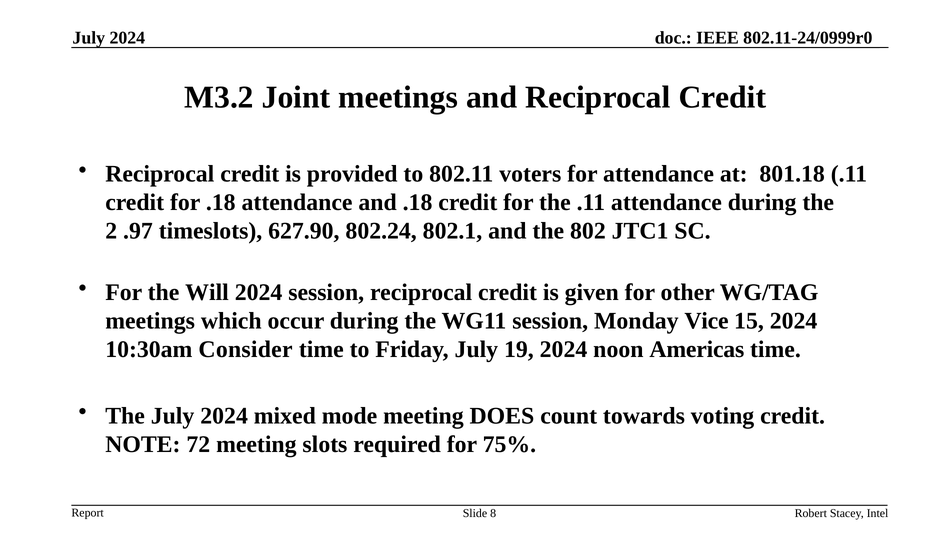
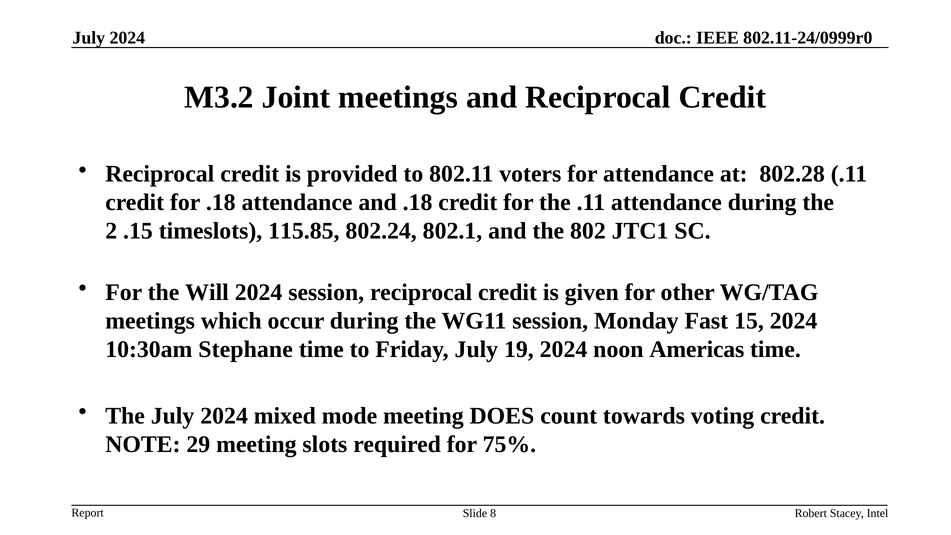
801.18: 801.18 -> 802.28
.97: .97 -> .15
627.90: 627.90 -> 115.85
Vice: Vice -> Fast
Consider: Consider -> Stephane
72: 72 -> 29
